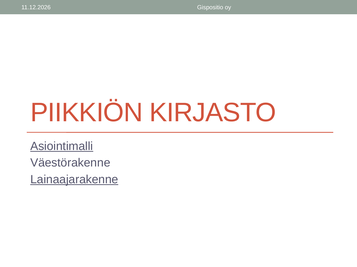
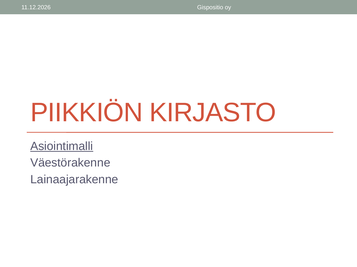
Lainaajarakenne underline: present -> none
